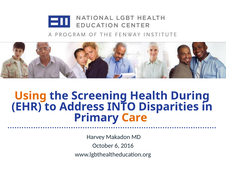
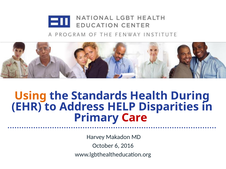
Screening: Screening -> Standards
INTO: INTO -> HELP
Care colour: orange -> red
